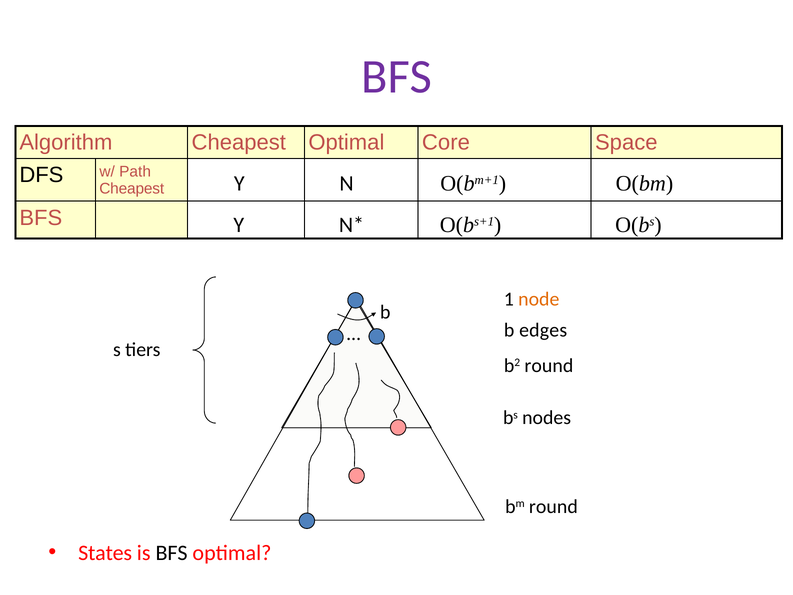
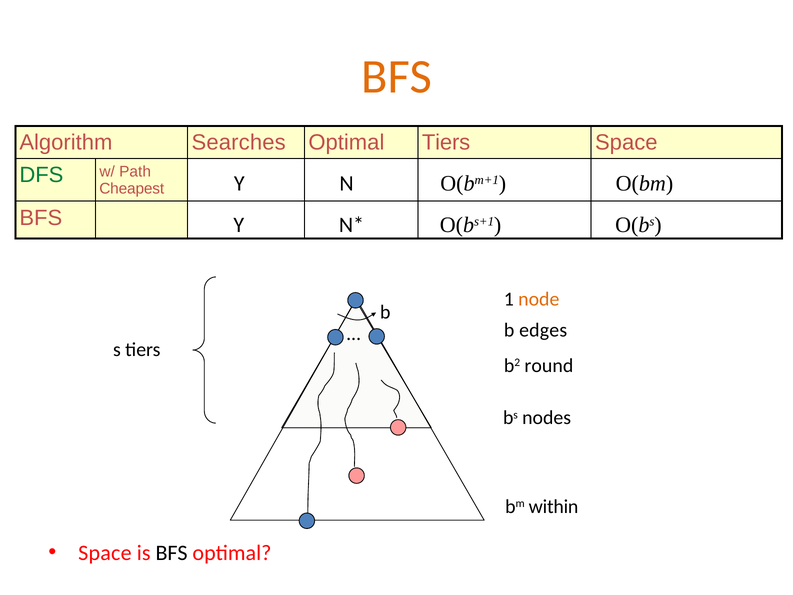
BFS at (397, 77) colour: purple -> orange
Algorithm Cheapest: Cheapest -> Searches
Optimal Core: Core -> Tiers
DFS colour: black -> green
bm round: round -> within
States at (105, 553): States -> Space
